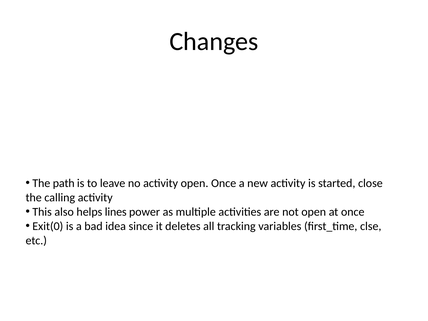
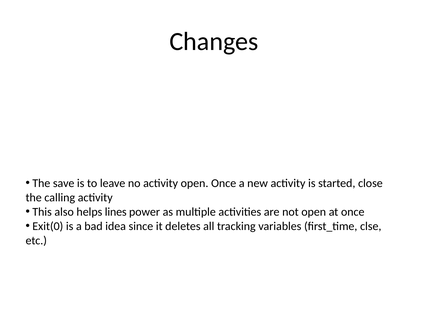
path: path -> save
